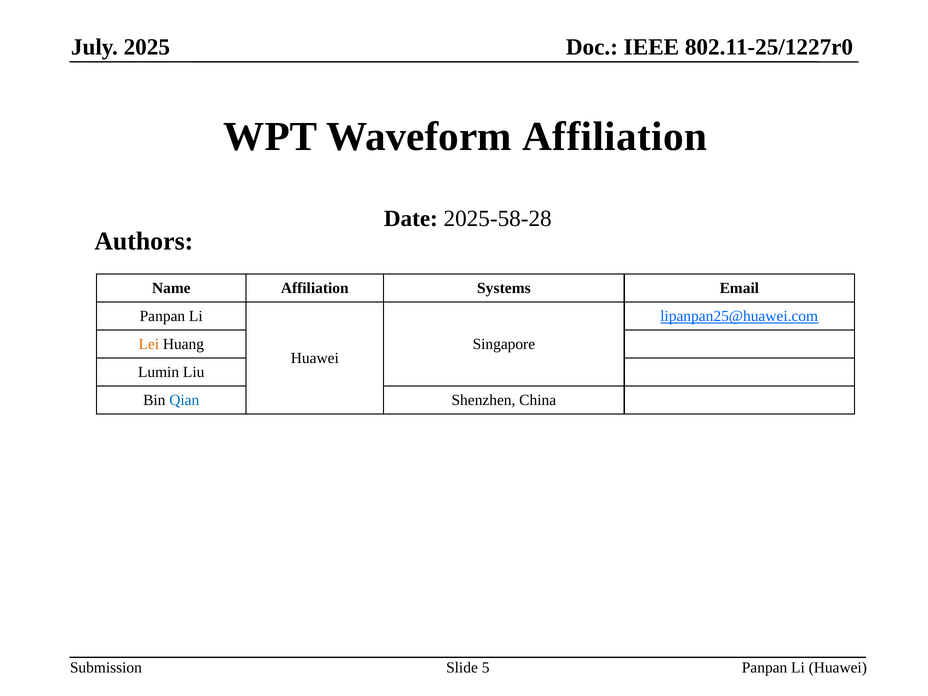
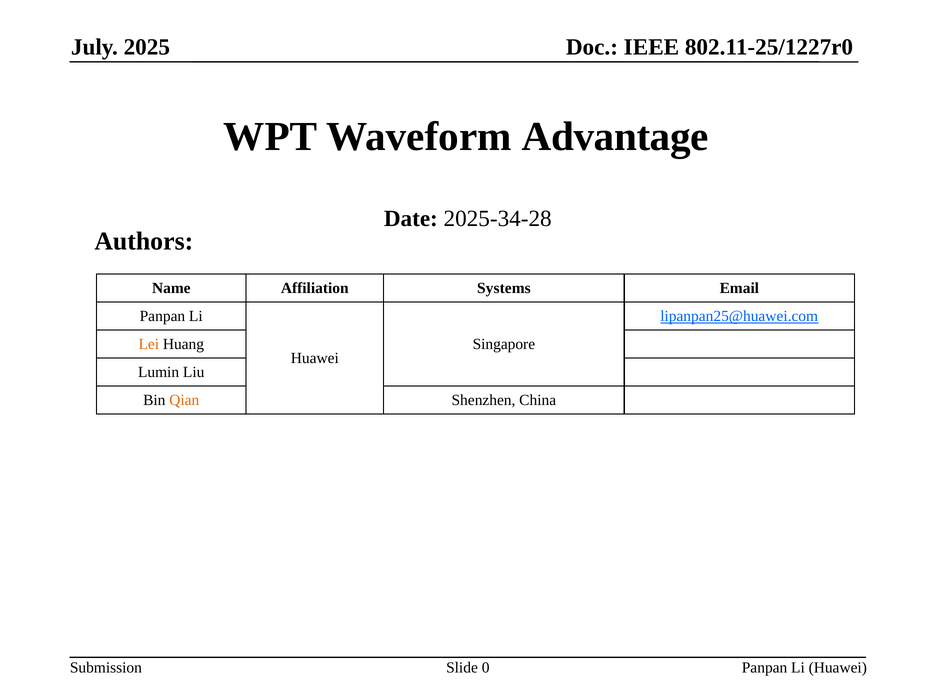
Waveform Affiliation: Affiliation -> Advantage
2025-58-28: 2025-58-28 -> 2025-34-28
Qian colour: blue -> orange
5: 5 -> 0
